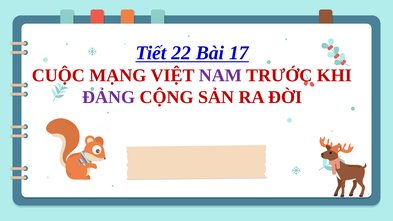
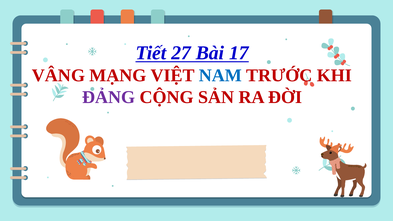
22: 22 -> 27
CUỘC: CUỘC -> VÂNG
NAM colour: purple -> blue
